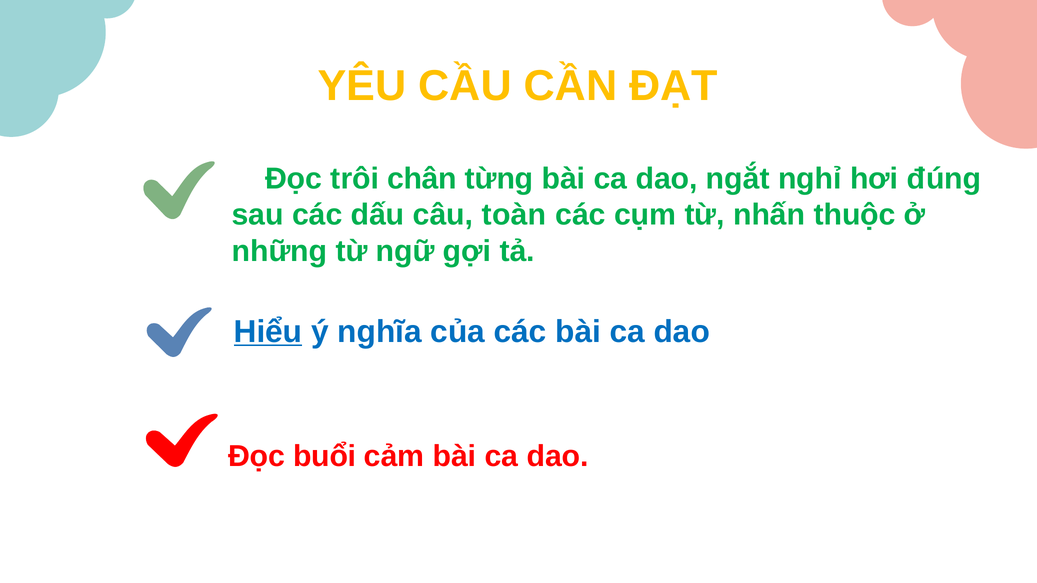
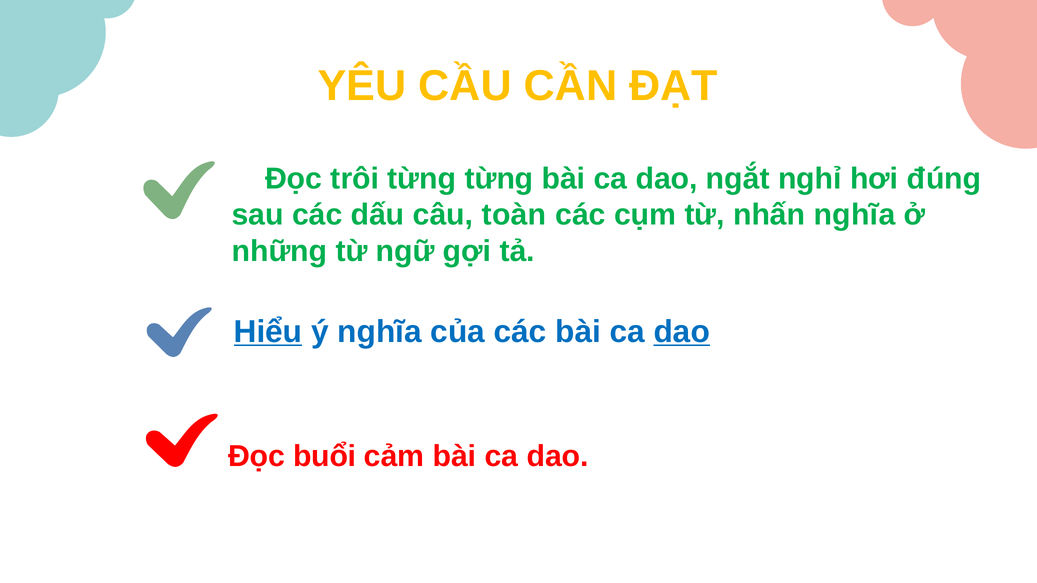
trôi chân: chân -> từng
nhấn thuộc: thuộc -> nghĩa
dao at (682, 332) underline: none -> present
